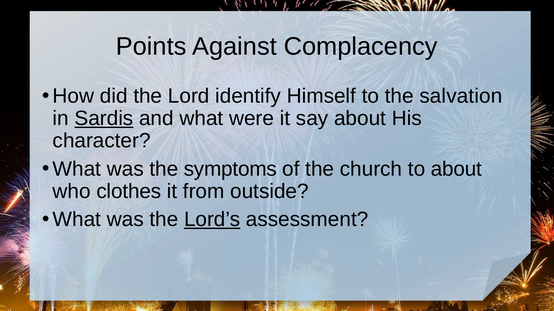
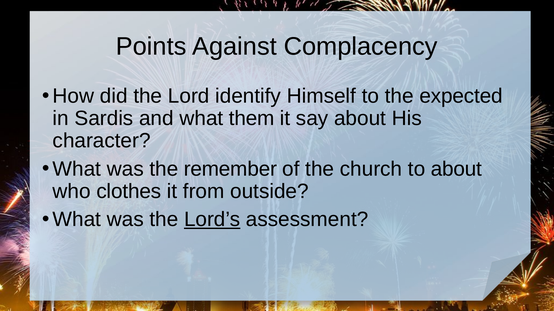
salvation: salvation -> expected
Sardis underline: present -> none
were: were -> them
symptoms: symptoms -> remember
